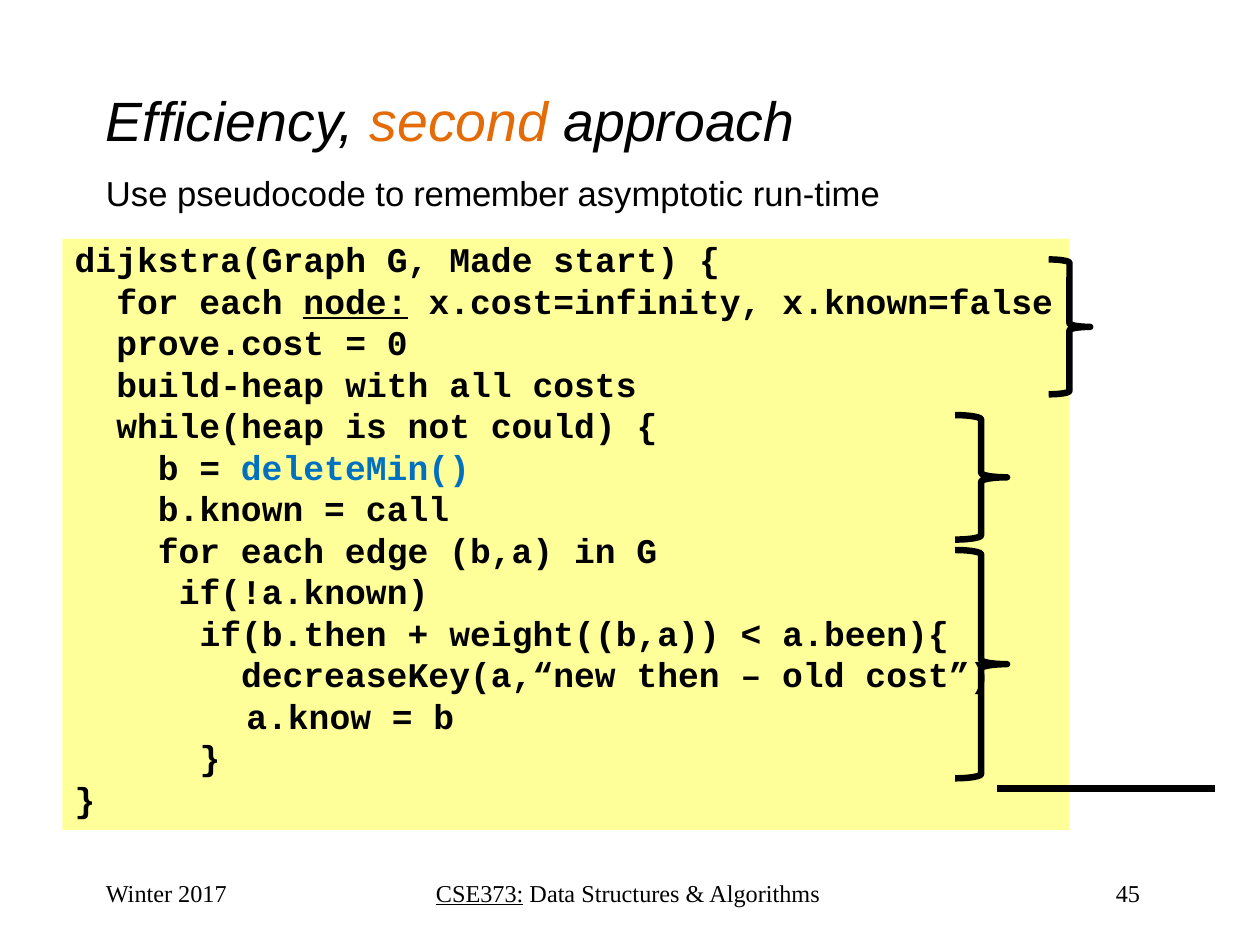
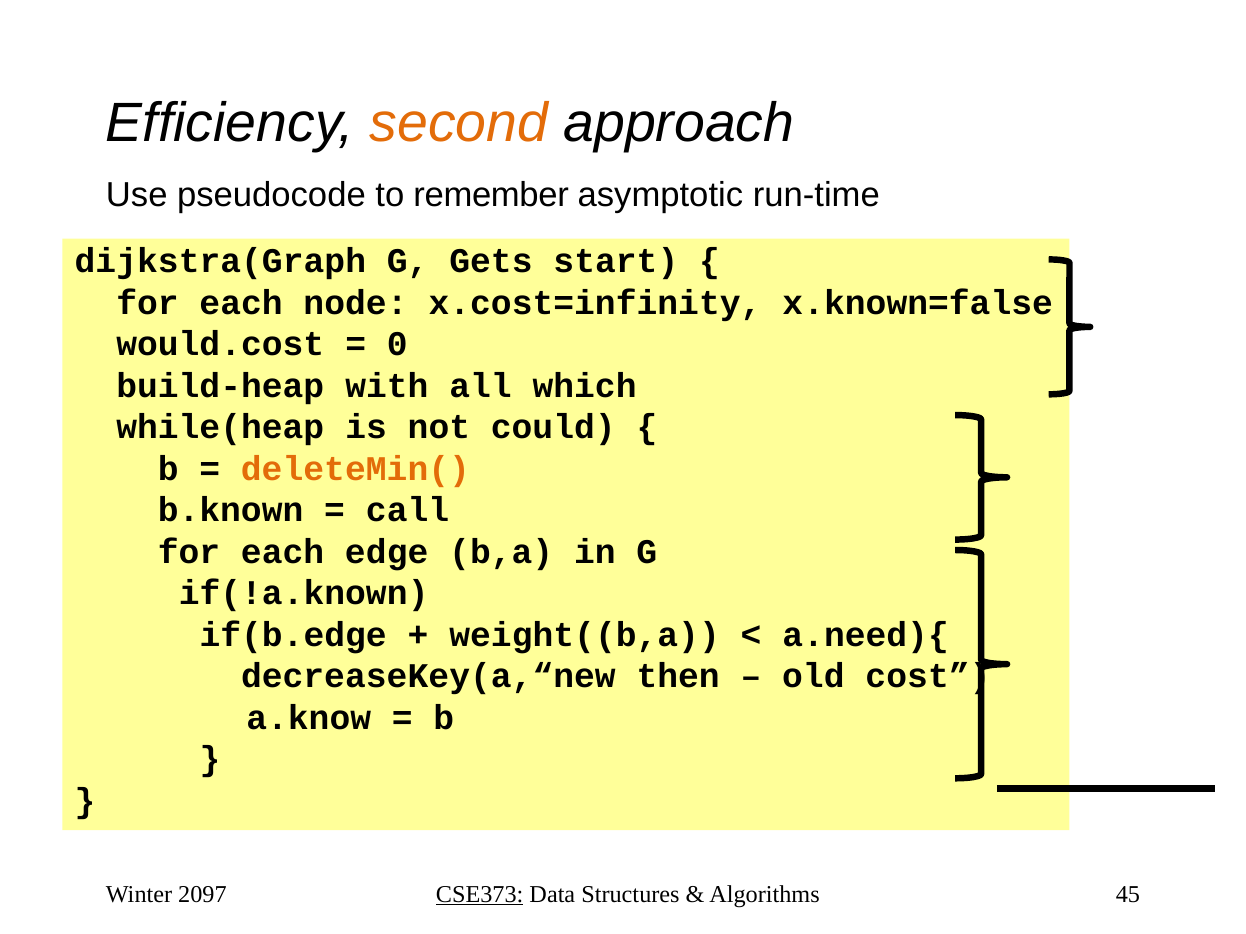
Made: Made -> Gets
node underline: present -> none
prove.cost: prove.cost -> would.cost
costs: costs -> which
deleteMin( colour: blue -> orange
if(b.then: if(b.then -> if(b.edge
a.been){: a.been){ -> a.need){
2017: 2017 -> 2097
